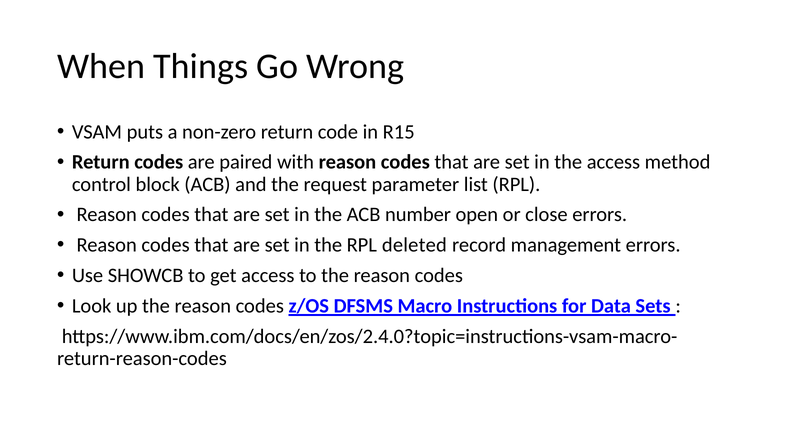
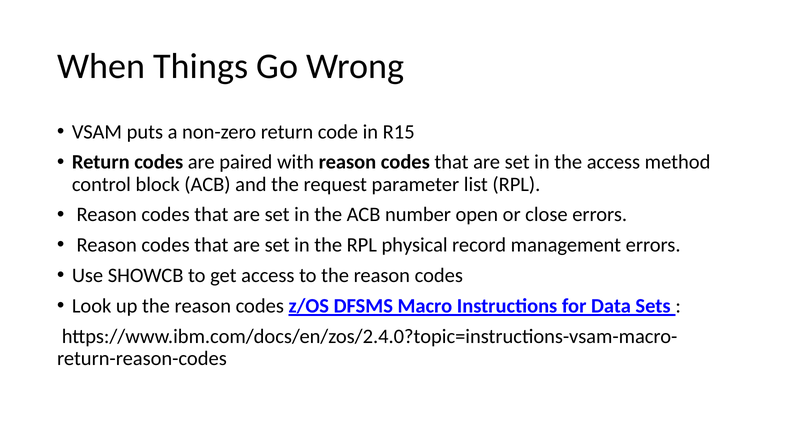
deleted: deleted -> physical
